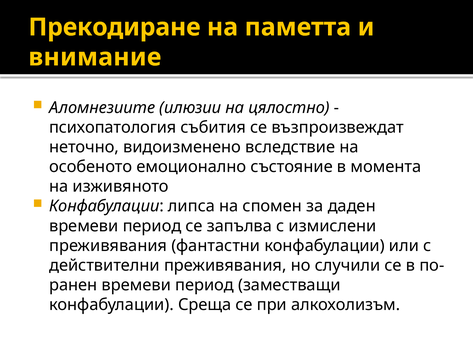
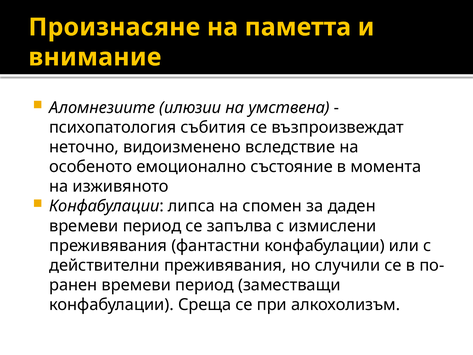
Прекодиране: Прекодиране -> Произнасяне
цялостно: цялостно -> умствена
